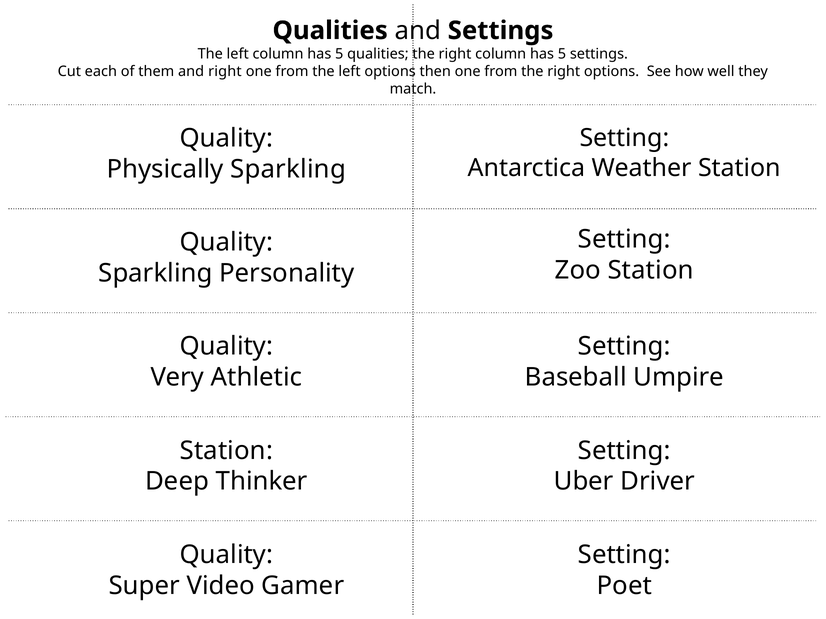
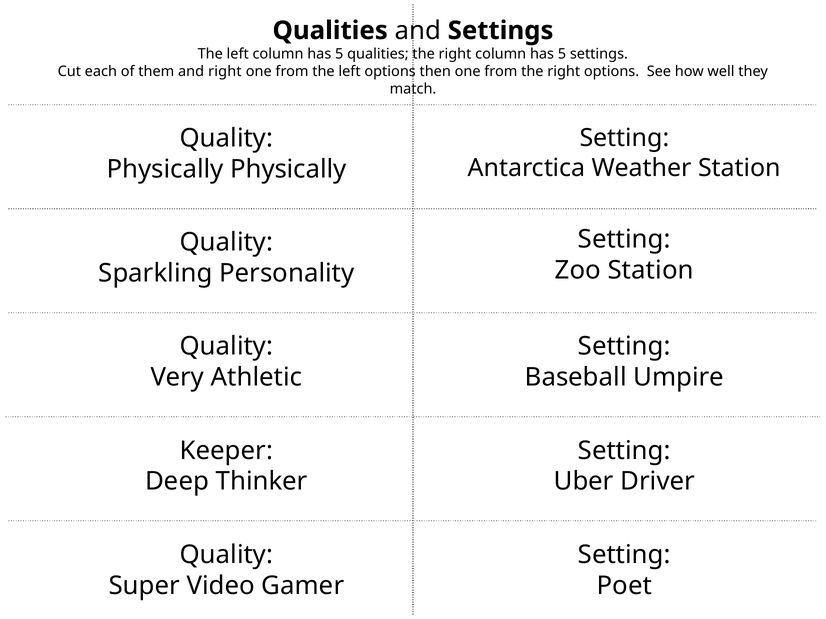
Physically Sparkling: Sparkling -> Physically
Station at (226, 451): Station -> Keeper
